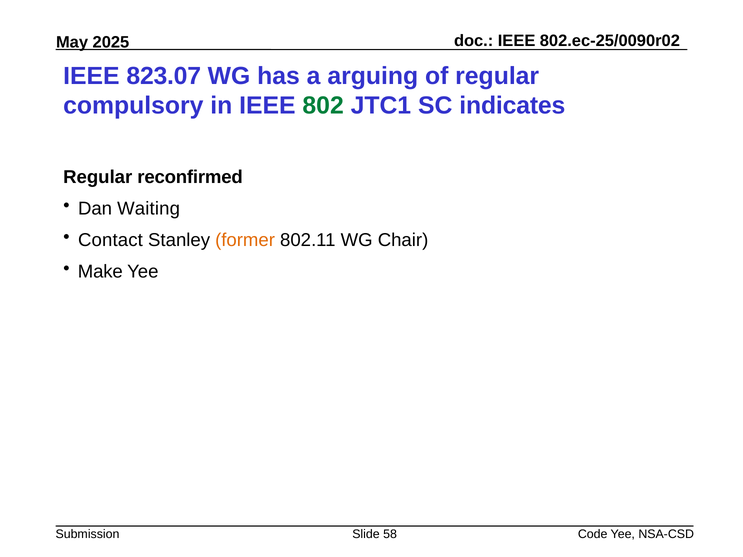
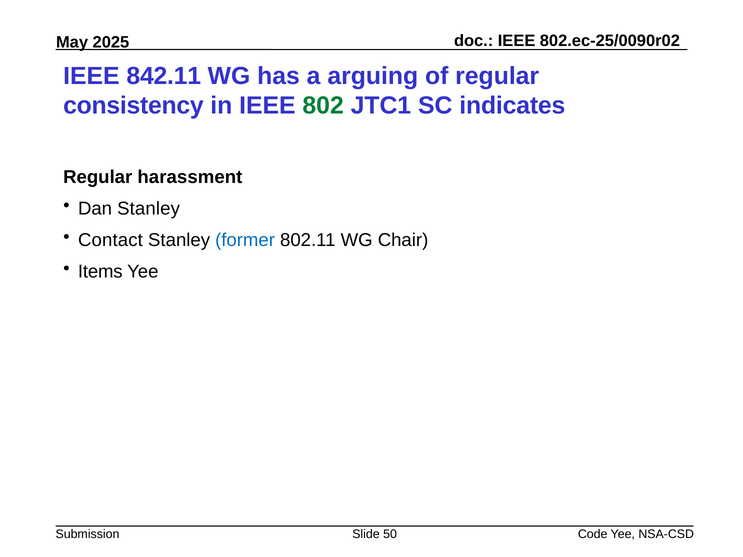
823.07: 823.07 -> 842.11
compulsory: compulsory -> consistency
reconfirmed: reconfirmed -> harassment
Dan Waiting: Waiting -> Stanley
former colour: orange -> blue
Make: Make -> Items
58: 58 -> 50
